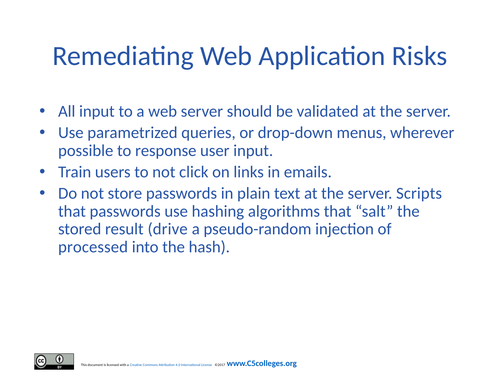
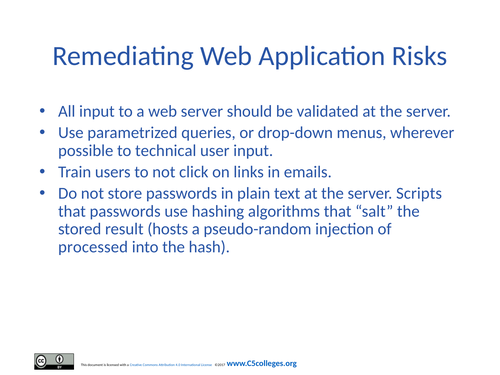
response: response -> technical
drive: drive -> hosts
